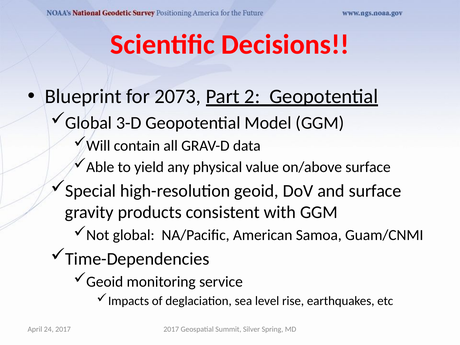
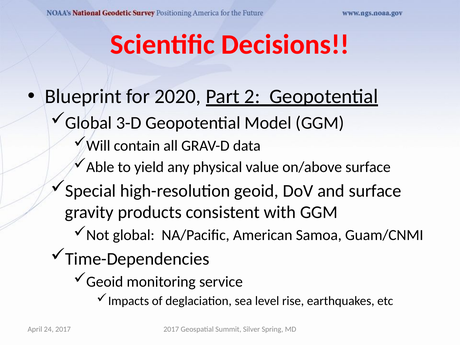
2073: 2073 -> 2020
